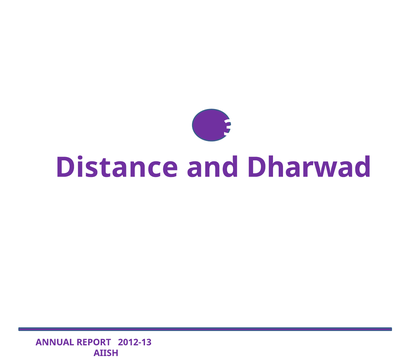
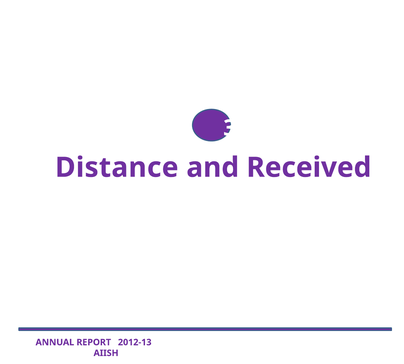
Dharwad: Dharwad -> Received
